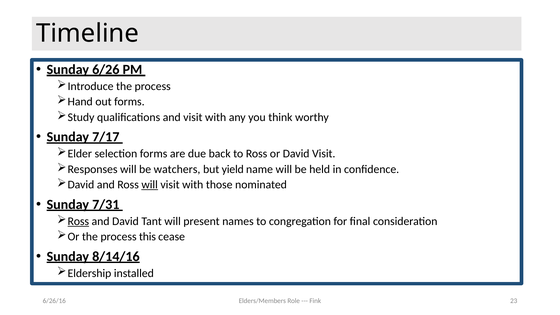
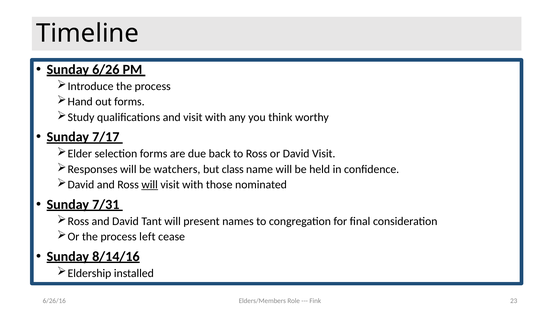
yield: yield -> class
Ross at (78, 221) underline: present -> none
this: this -> left
